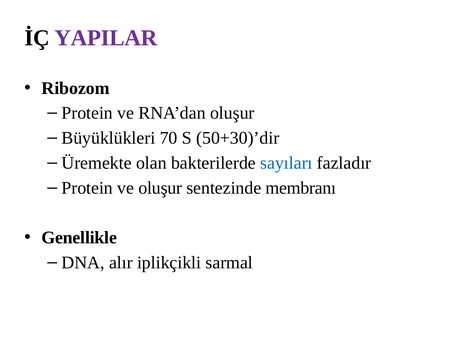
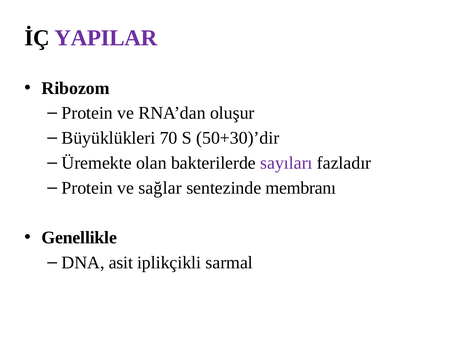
sayıları colour: blue -> purple
ve oluşur: oluşur -> sağlar
alır: alır -> asit
